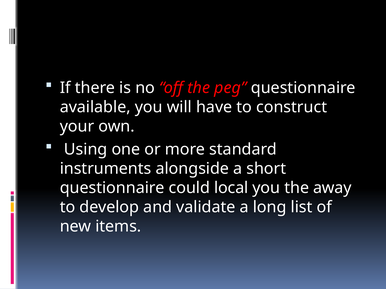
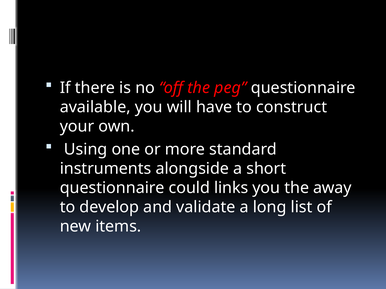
local: local -> links
